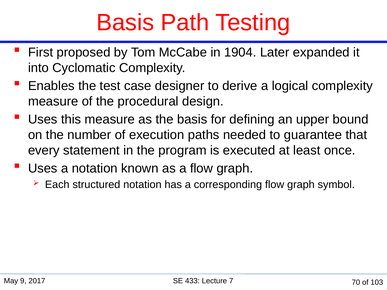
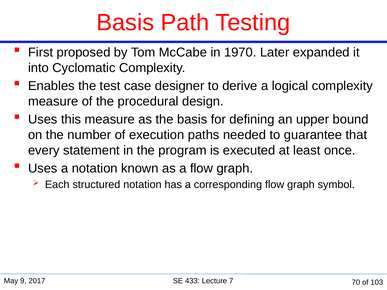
1904: 1904 -> 1970
